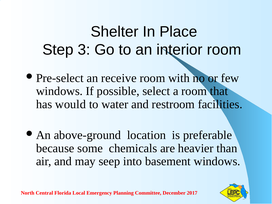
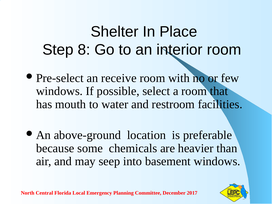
3: 3 -> 8
would: would -> mouth
